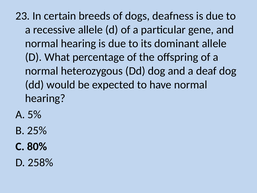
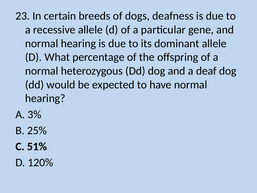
5%: 5% -> 3%
80%: 80% -> 51%
258%: 258% -> 120%
